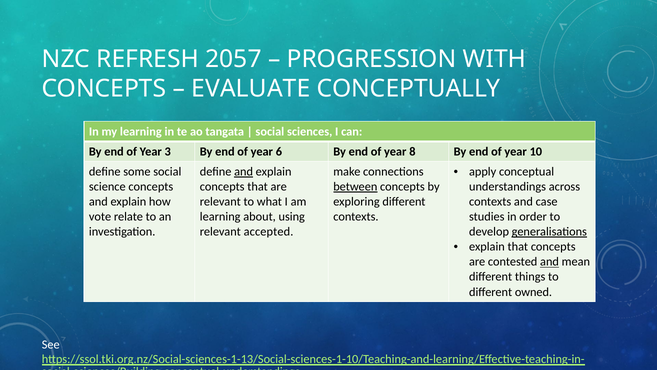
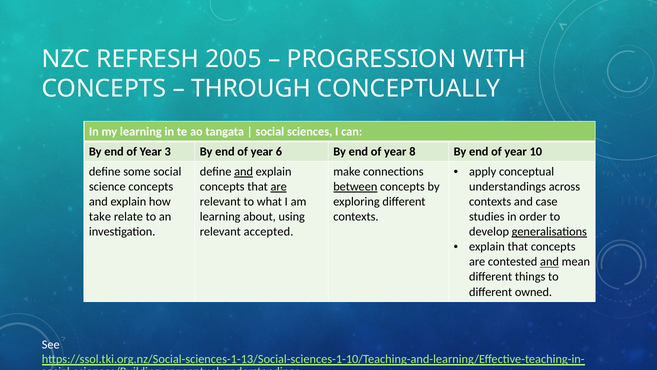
2057: 2057 -> 2005
EVALUATE: EVALUATE -> THROUGH
are at (279, 186) underline: none -> present
vote: vote -> take
